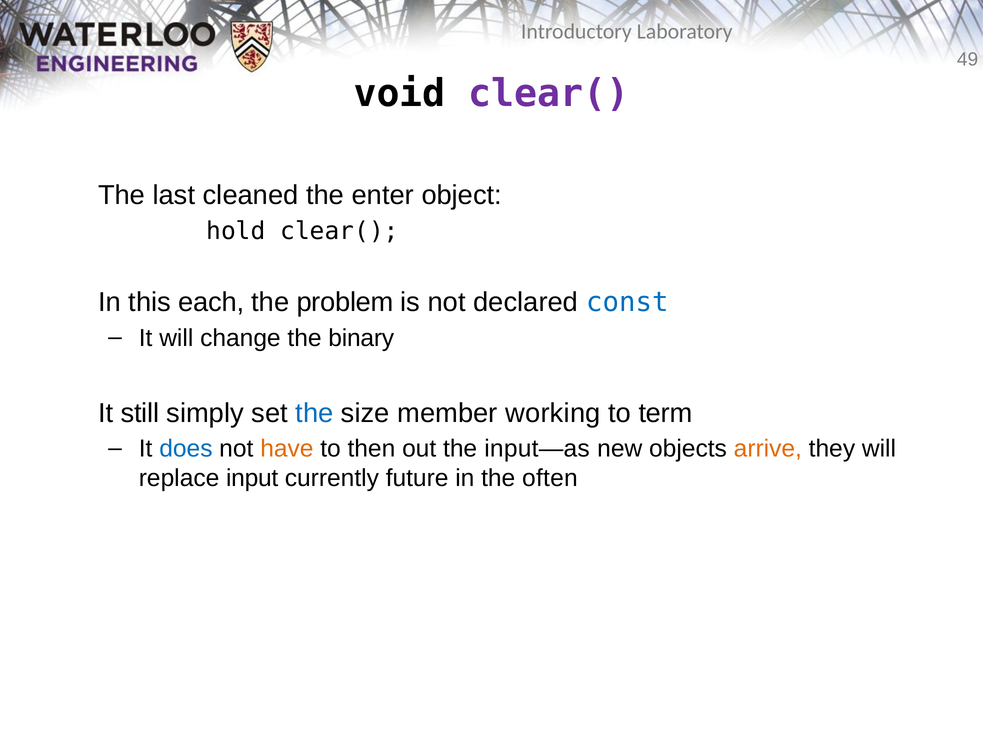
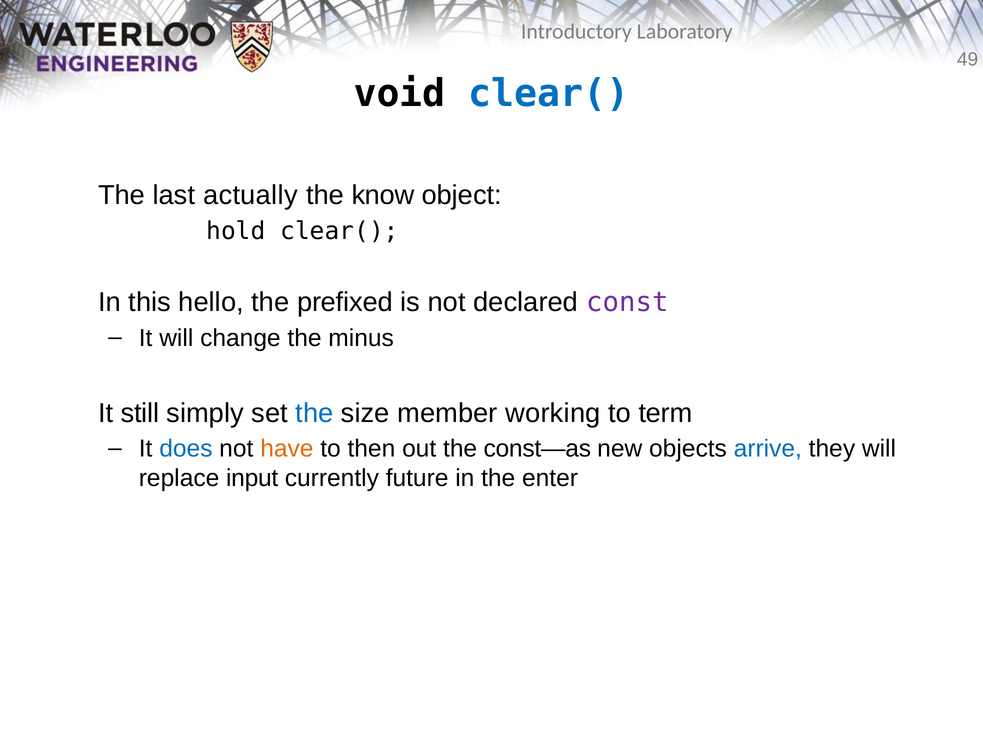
clear( at (549, 94) colour: purple -> blue
cleaned: cleaned -> actually
enter: enter -> know
each: each -> hello
problem: problem -> prefixed
const colour: blue -> purple
binary: binary -> minus
input—as: input—as -> const—as
arrive colour: orange -> blue
often: often -> enter
